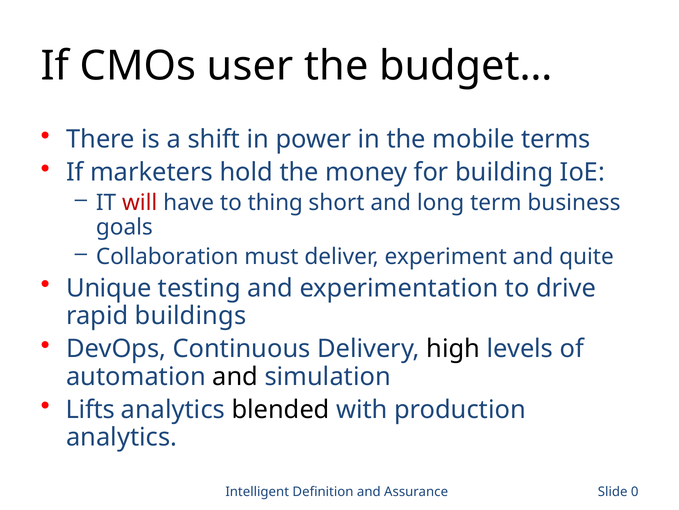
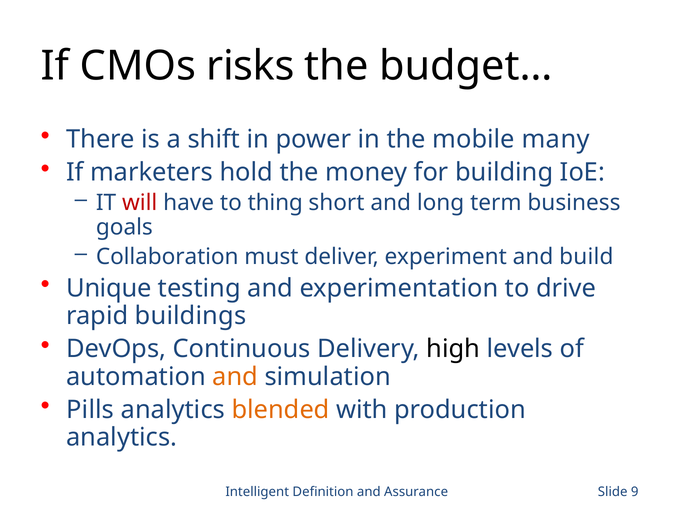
user: user -> risks
terms: terms -> many
quite: quite -> build
and at (235, 376) colour: black -> orange
Lifts: Lifts -> Pills
blended colour: black -> orange
0: 0 -> 9
